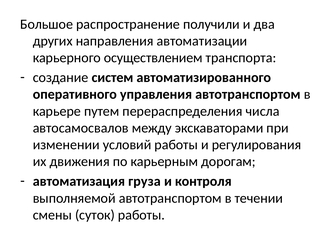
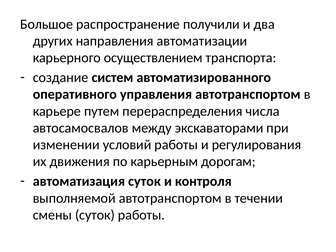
автоматизация груза: груза -> суток
